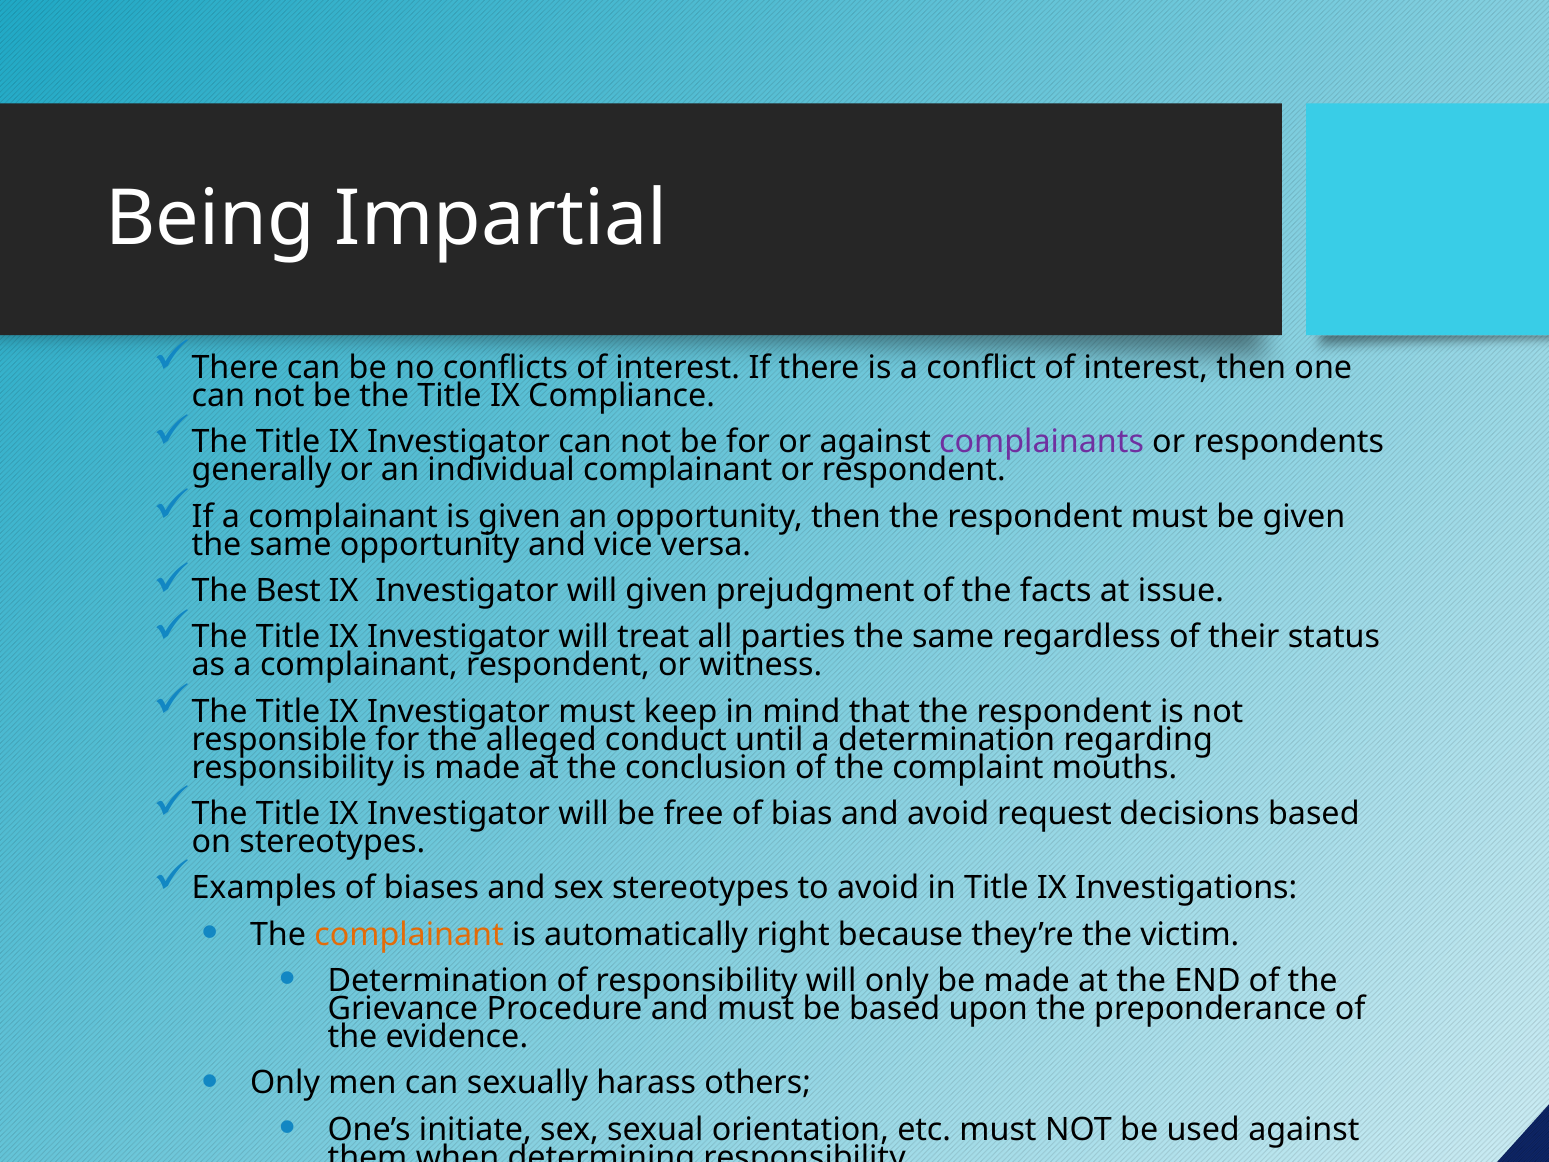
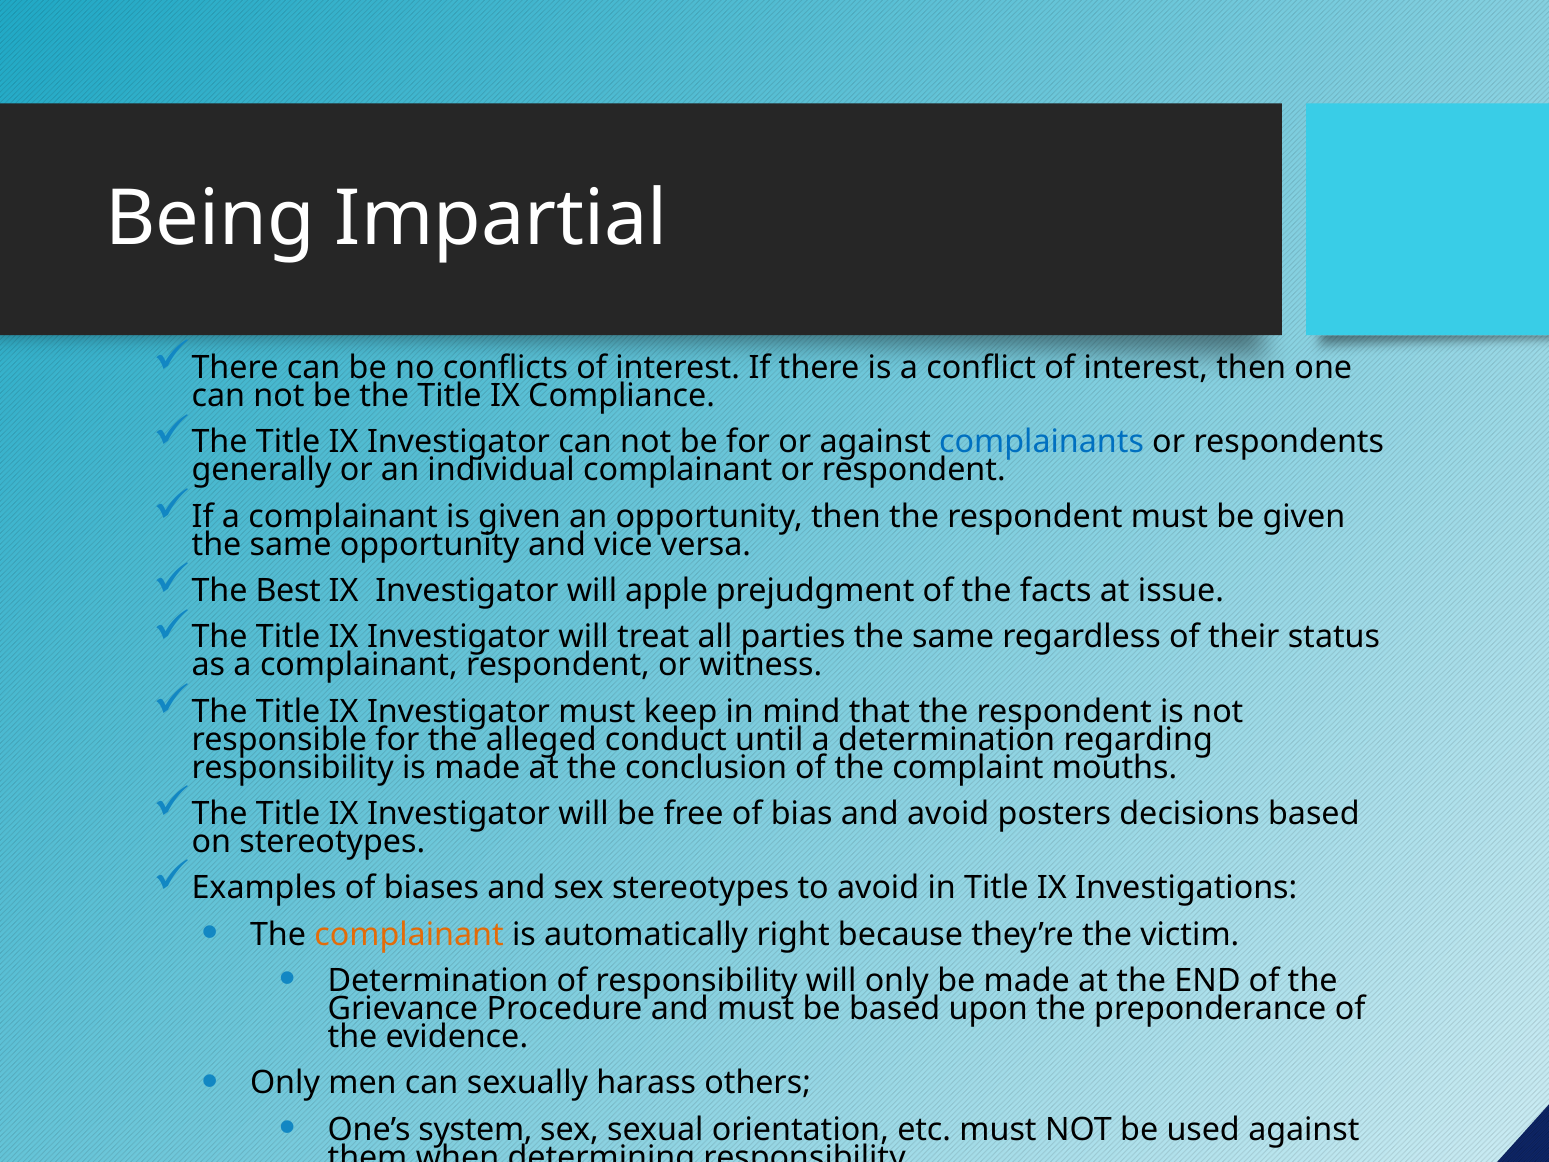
complainants colour: purple -> blue
will given: given -> apple
request: request -> posters
initiate: initiate -> system
